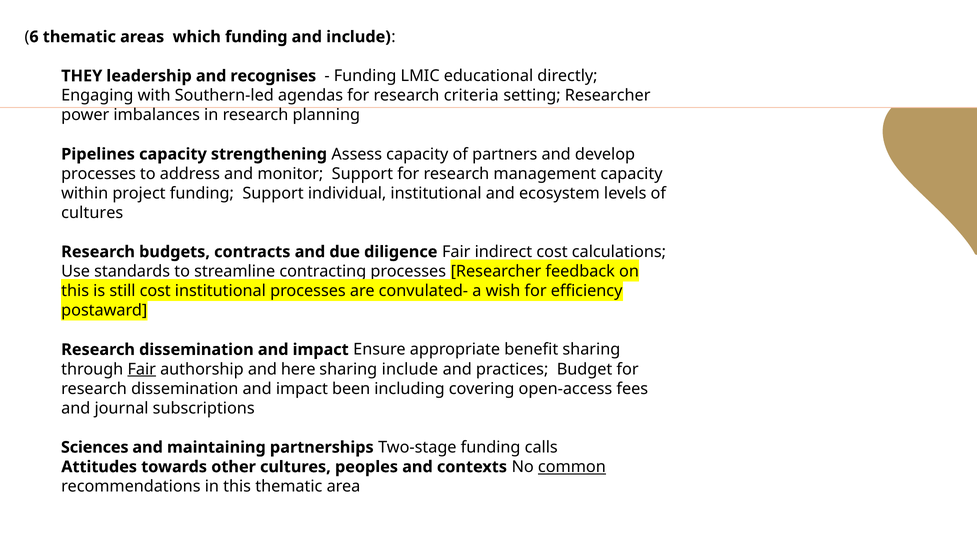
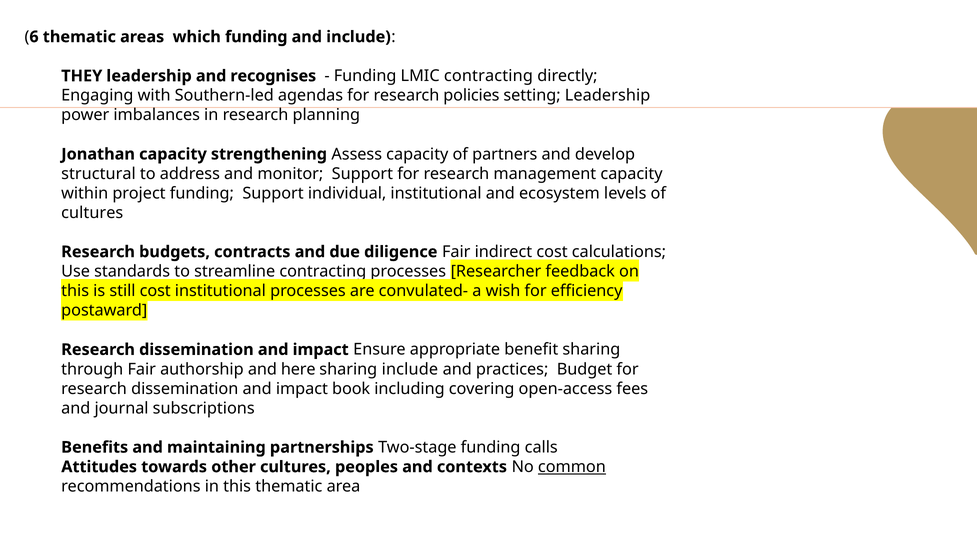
LMIC educational: educational -> contracting
criteria: criteria -> policies
setting Researcher: Researcher -> Leadership
Pipelines: Pipelines -> Jonathan
processes at (99, 174): processes -> structural
Fair at (142, 369) underline: present -> none
been: been -> book
Sciences: Sciences -> Benefits
